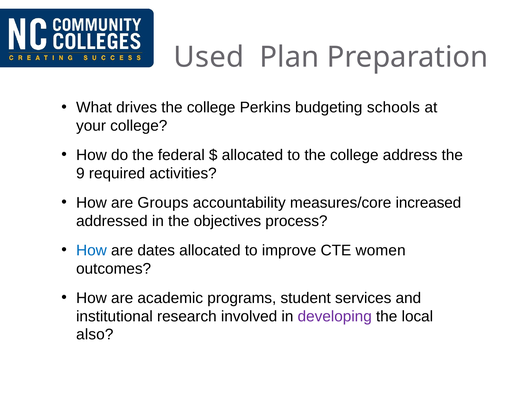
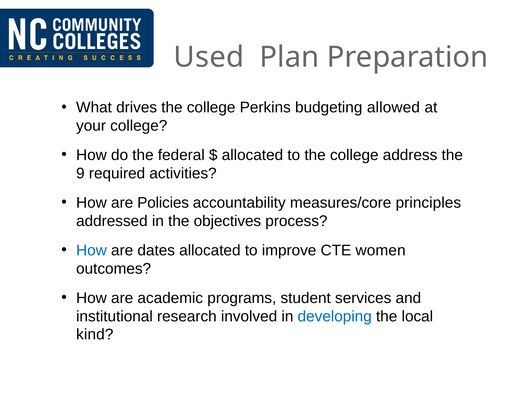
schools: schools -> allowed
Groups: Groups -> Policies
increased: increased -> principles
developing colour: purple -> blue
also: also -> kind
